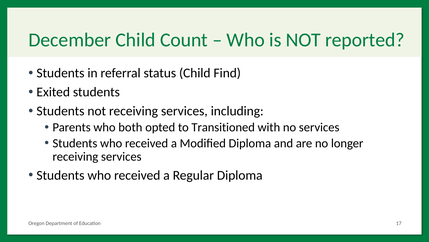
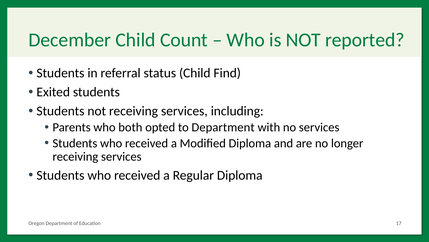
to Transitioned: Transitioned -> Department
